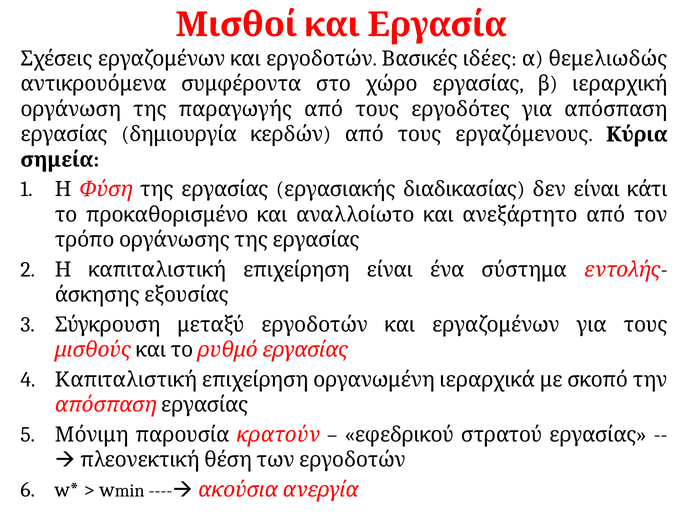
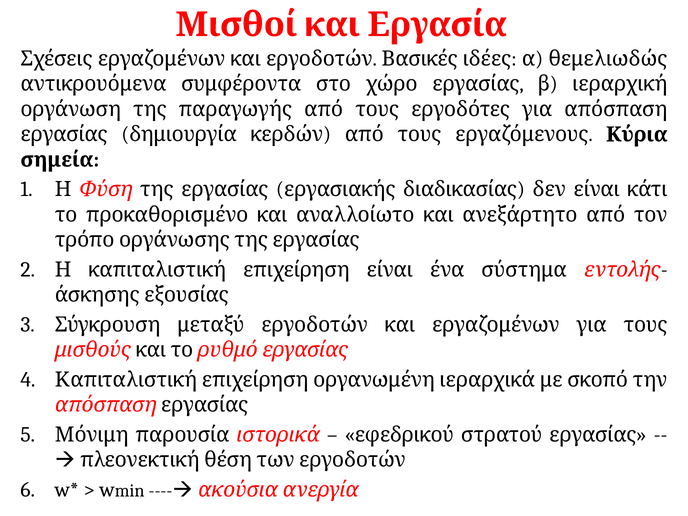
κρατούν: κρατούν -> ιστορικά
